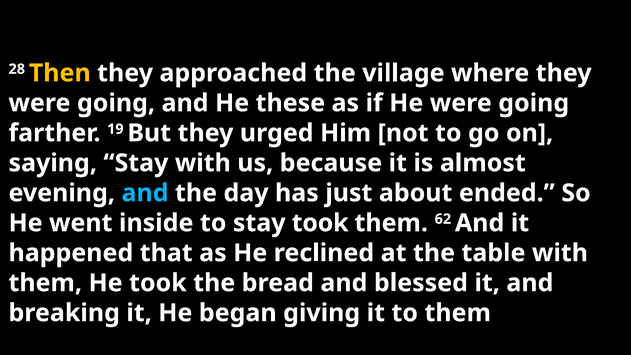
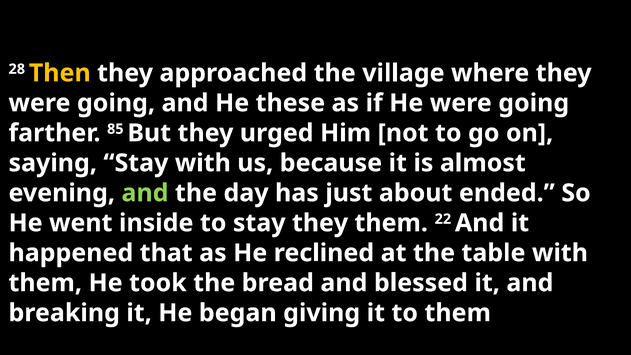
19: 19 -> 85
and at (145, 193) colour: light blue -> light green
stay took: took -> they
62: 62 -> 22
